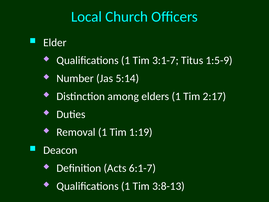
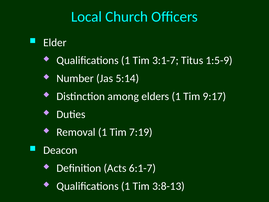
2:17: 2:17 -> 9:17
1:19: 1:19 -> 7:19
